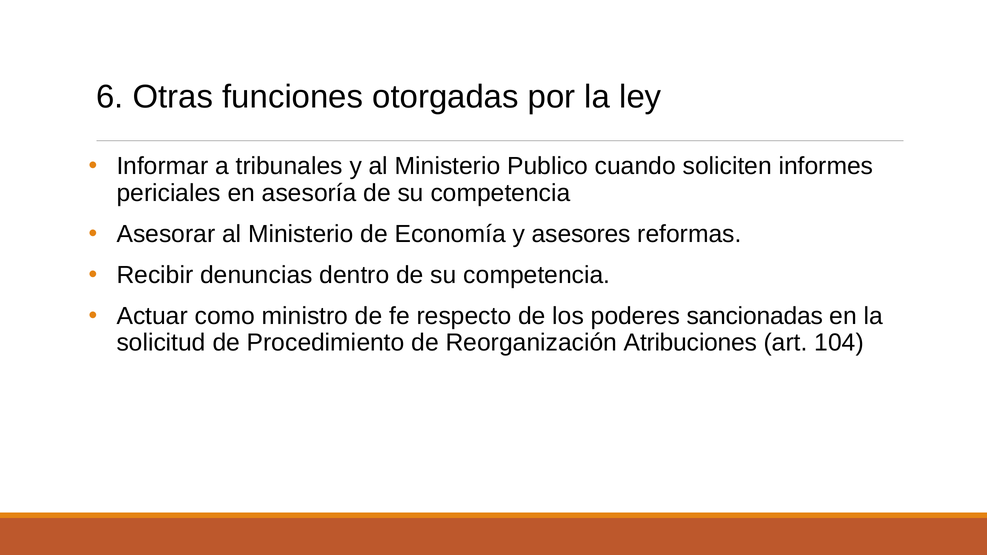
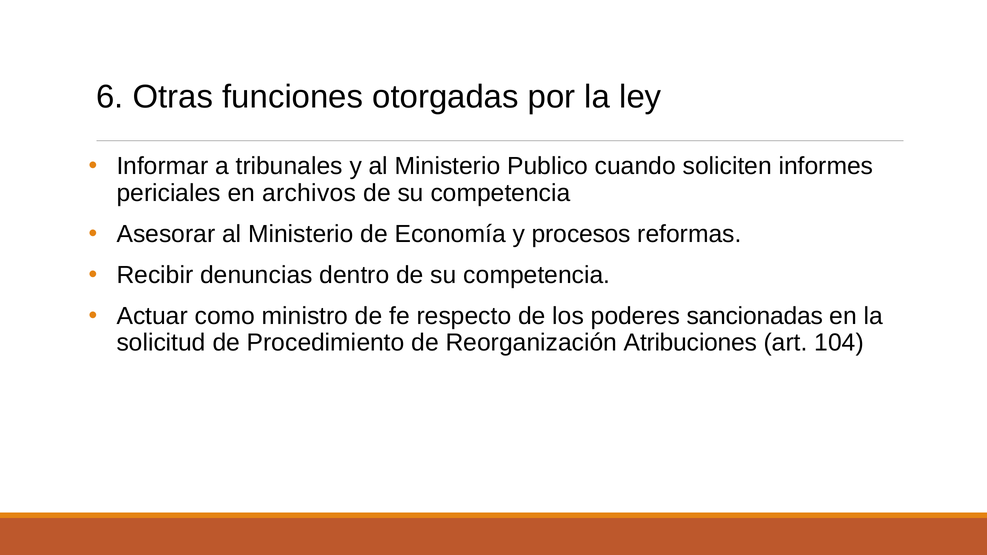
asesoría: asesoría -> archivos
asesores: asesores -> procesos
